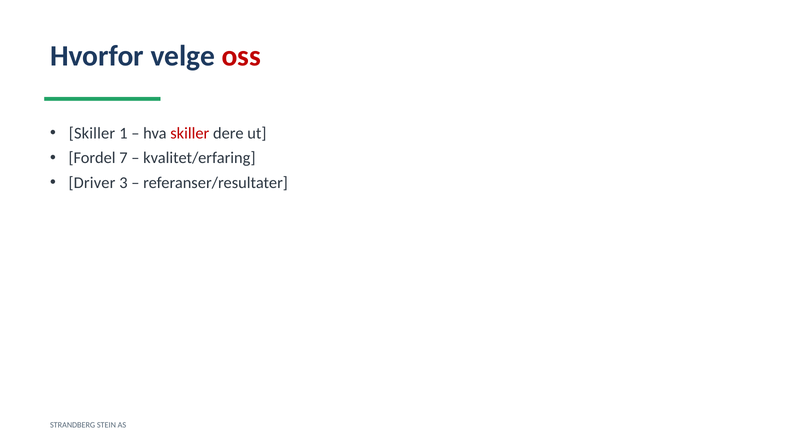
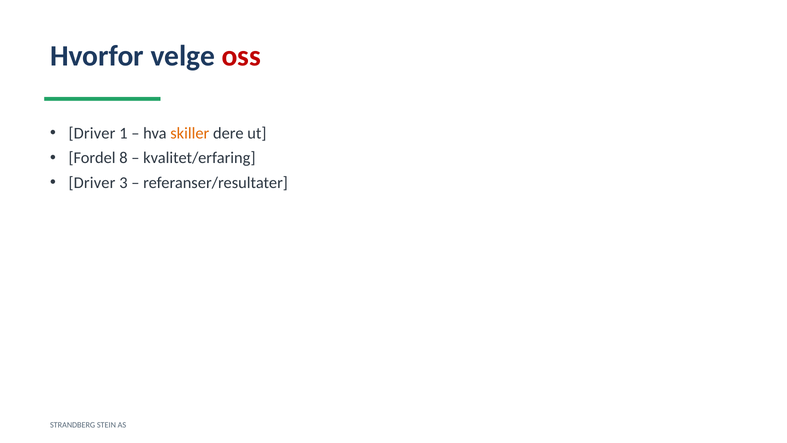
Skiller at (92, 133): Skiller -> Driver
skiller at (190, 133) colour: red -> orange
7: 7 -> 8
